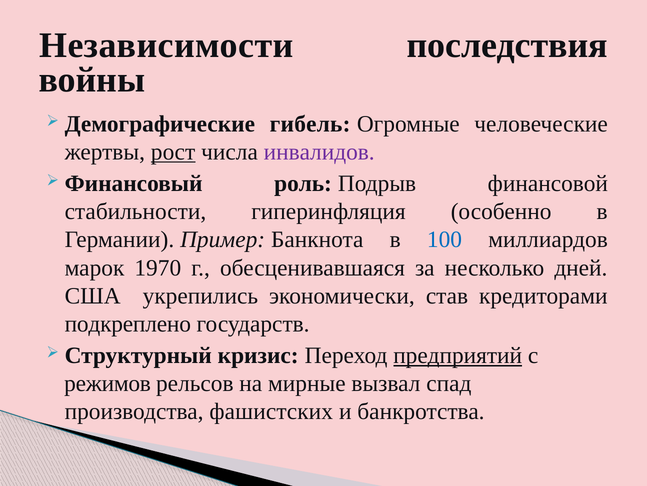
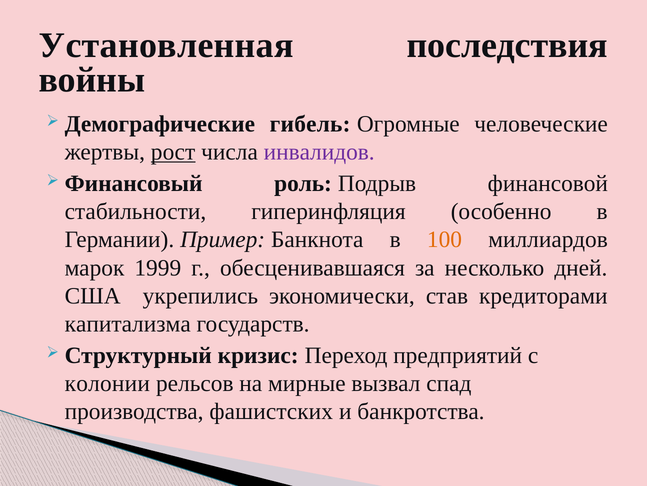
Независимости: Независимости -> Установленная
100 colour: blue -> orange
1970: 1970 -> 1999
подкреплено: подкреплено -> капитализма
предприятий underline: present -> none
режимов: режимов -> колонии
